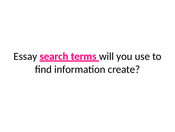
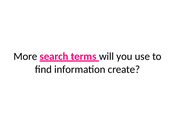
Essay: Essay -> More
